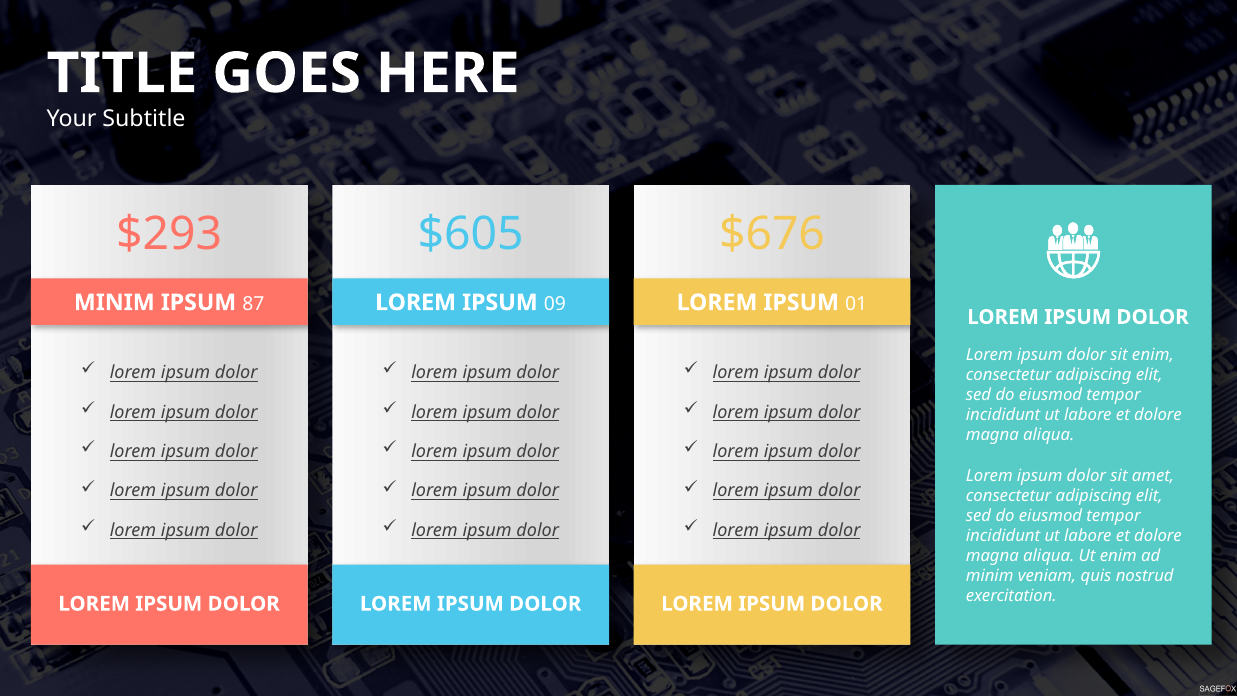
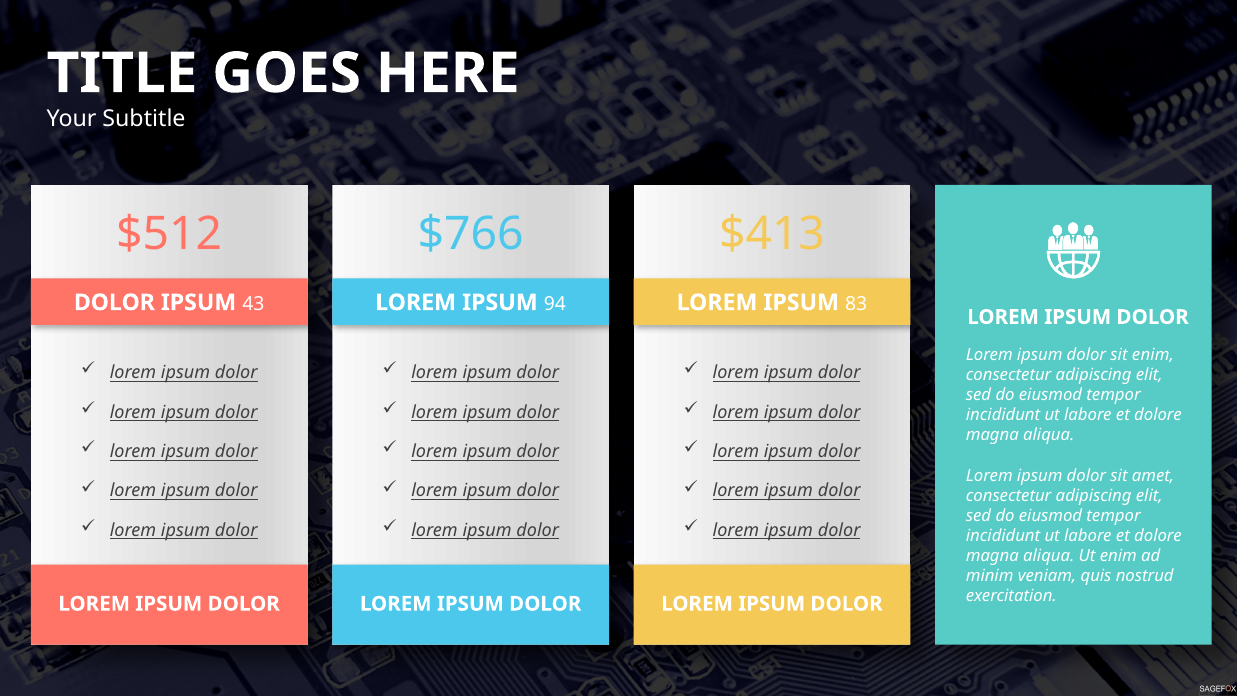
$293: $293 -> $512
$605: $605 -> $766
$676: $676 -> $413
MINIM at (114, 302): MINIM -> DOLOR
87: 87 -> 43
09: 09 -> 94
01: 01 -> 83
